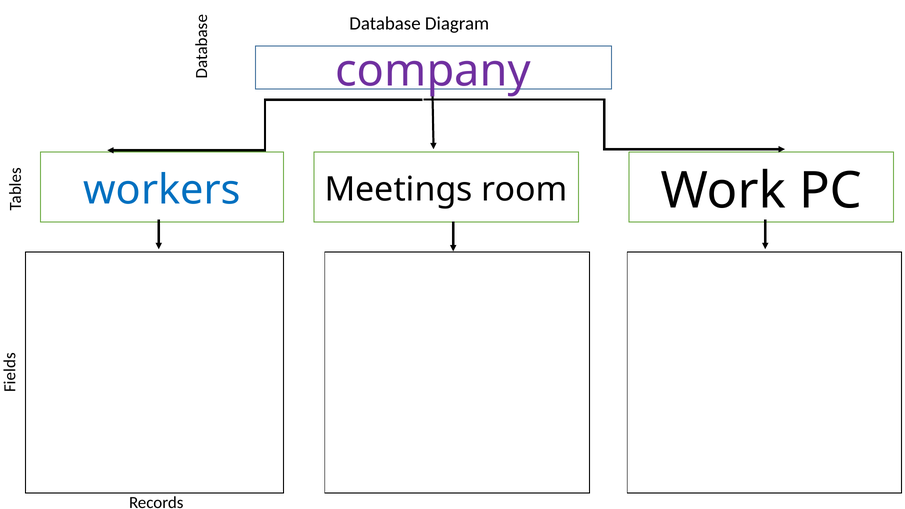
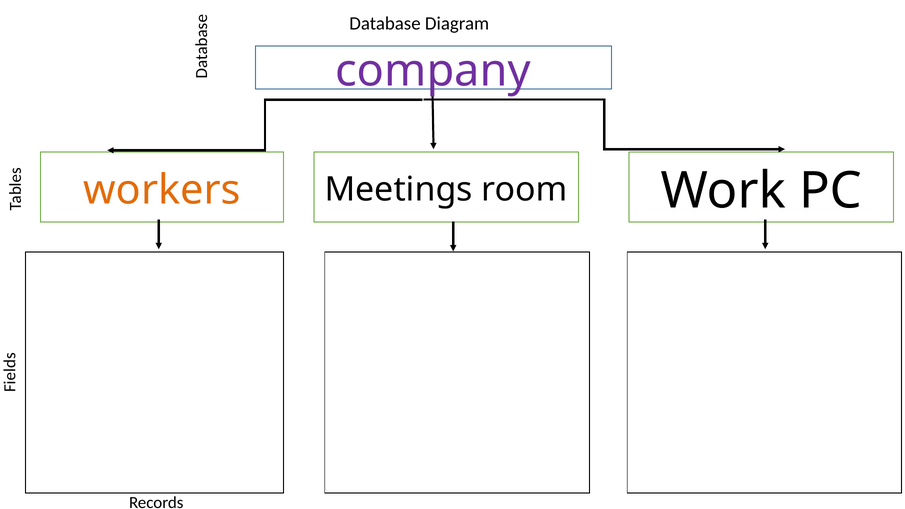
workers colour: blue -> orange
